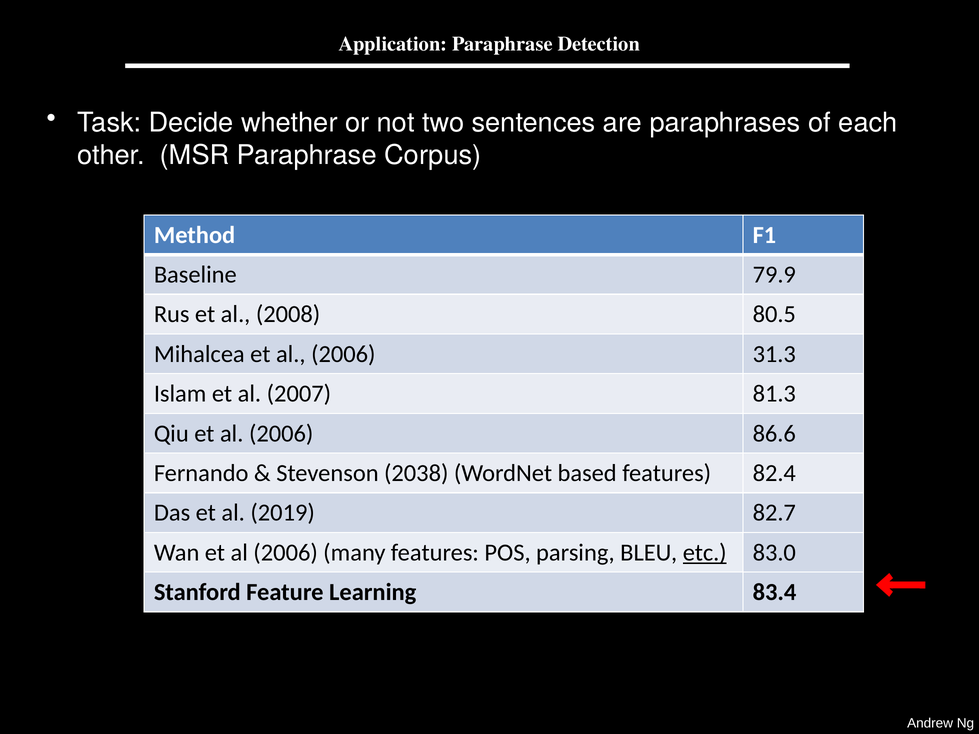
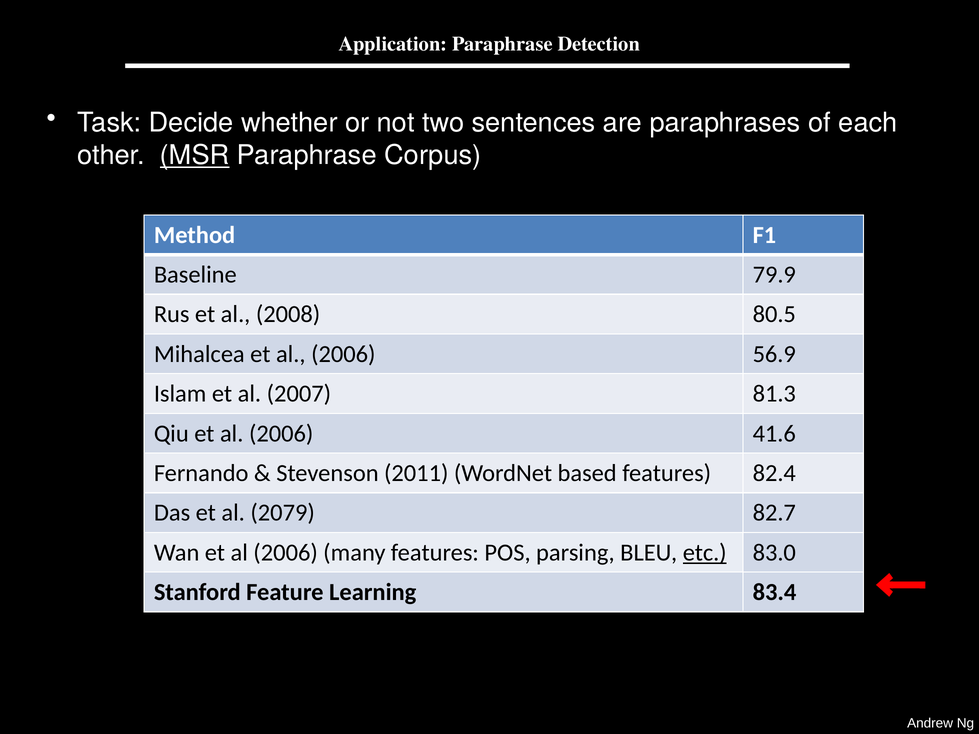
MSR underline: none -> present
31.3: 31.3 -> 56.9
86.6: 86.6 -> 41.6
2038: 2038 -> 2011
2019: 2019 -> 2079
